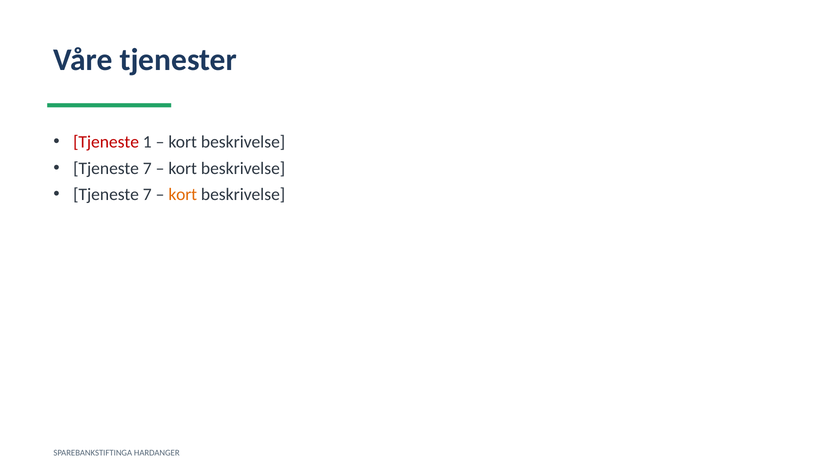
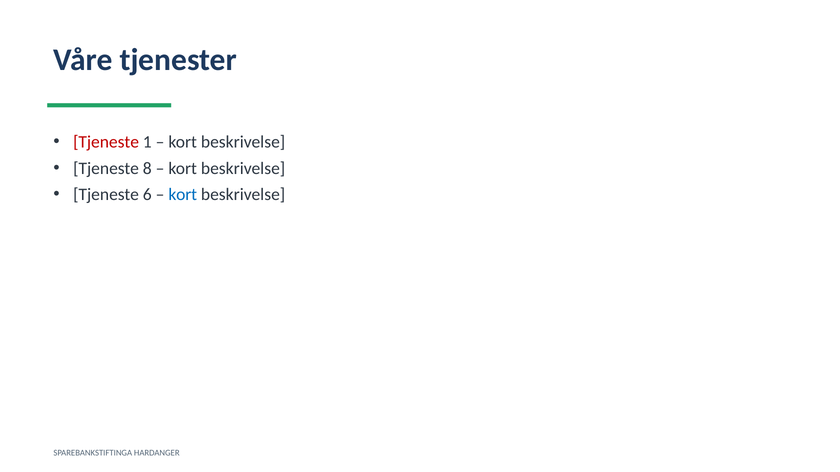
7 at (147, 169): 7 -> 8
7 at (147, 195): 7 -> 6
kort at (183, 195) colour: orange -> blue
